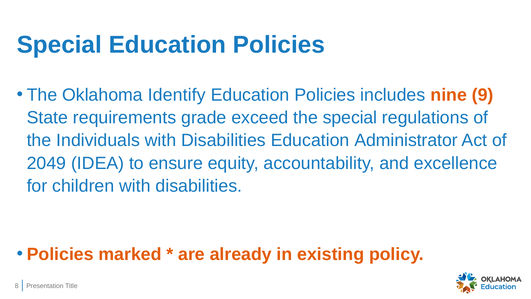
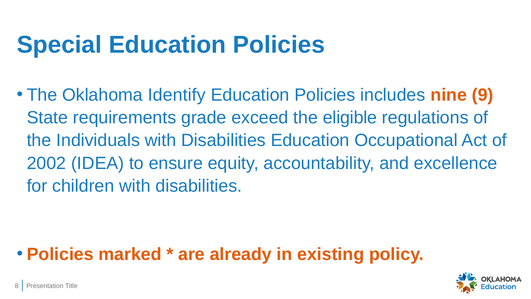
the special: special -> eligible
Administrator: Administrator -> Occupational
2049: 2049 -> 2002
